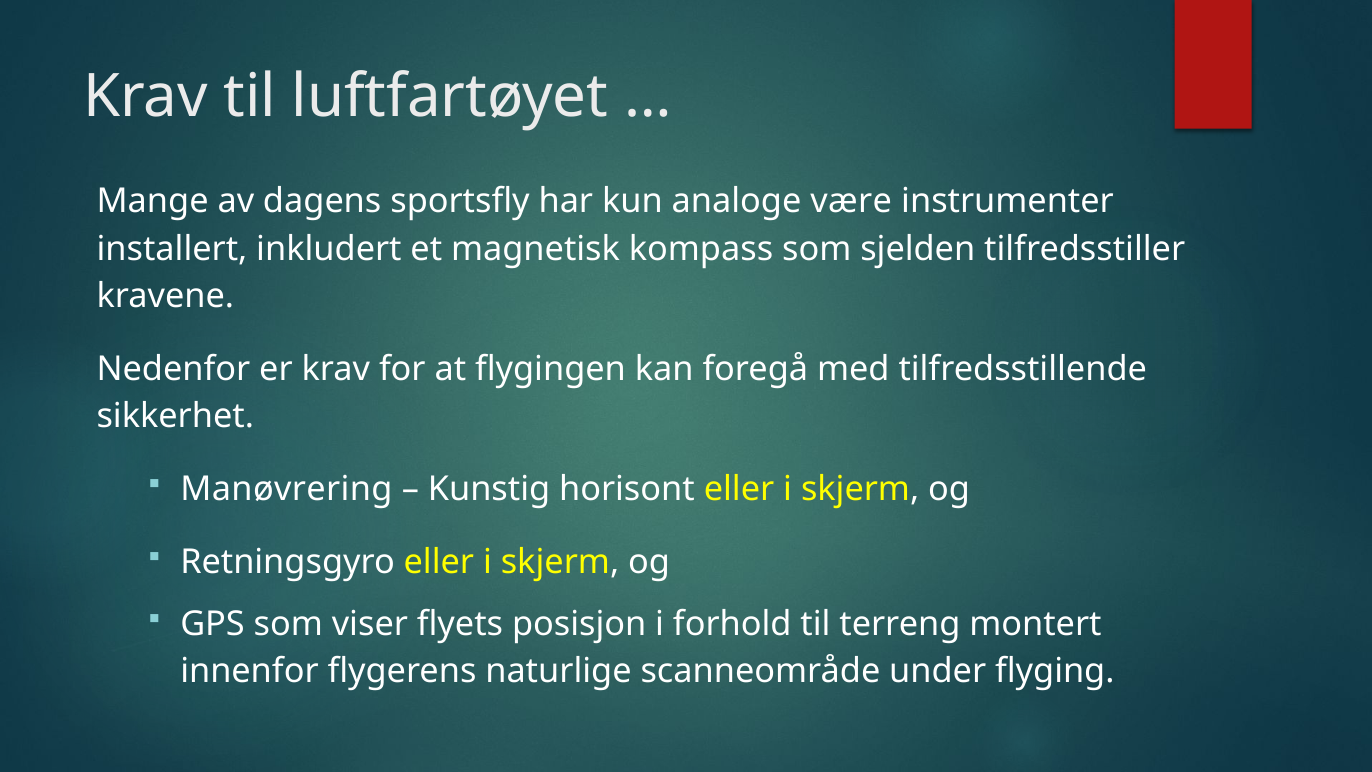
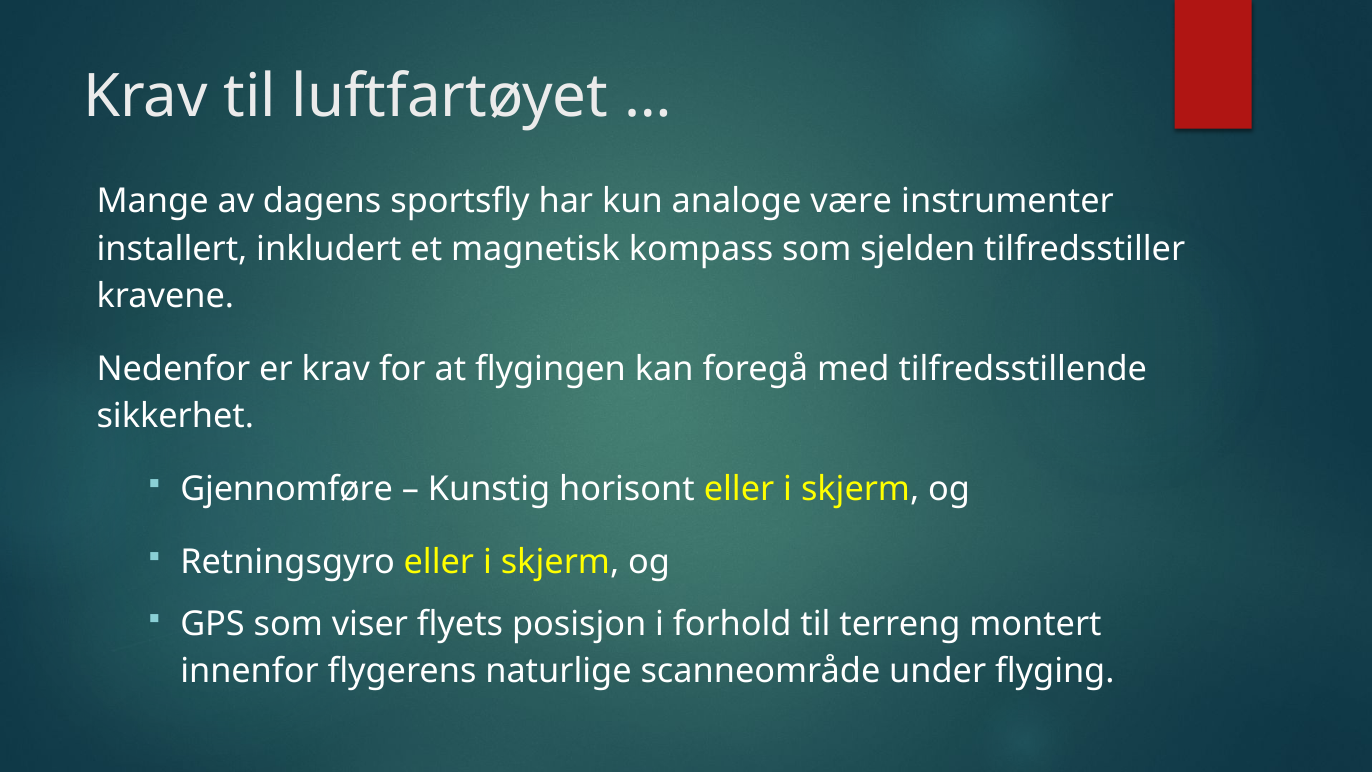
Manøvrering: Manøvrering -> Gjennomføre
